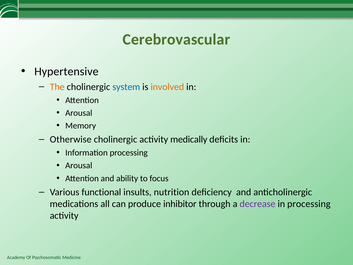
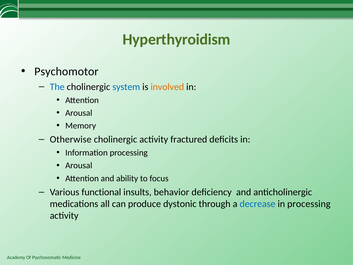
Cerebrovascular: Cerebrovascular -> Hyperthyroidism
Hypertensive: Hypertensive -> Psychomotor
The colour: orange -> blue
medically: medically -> fractured
nutrition: nutrition -> behavior
inhibitor: inhibitor -> dystonic
decrease colour: purple -> blue
